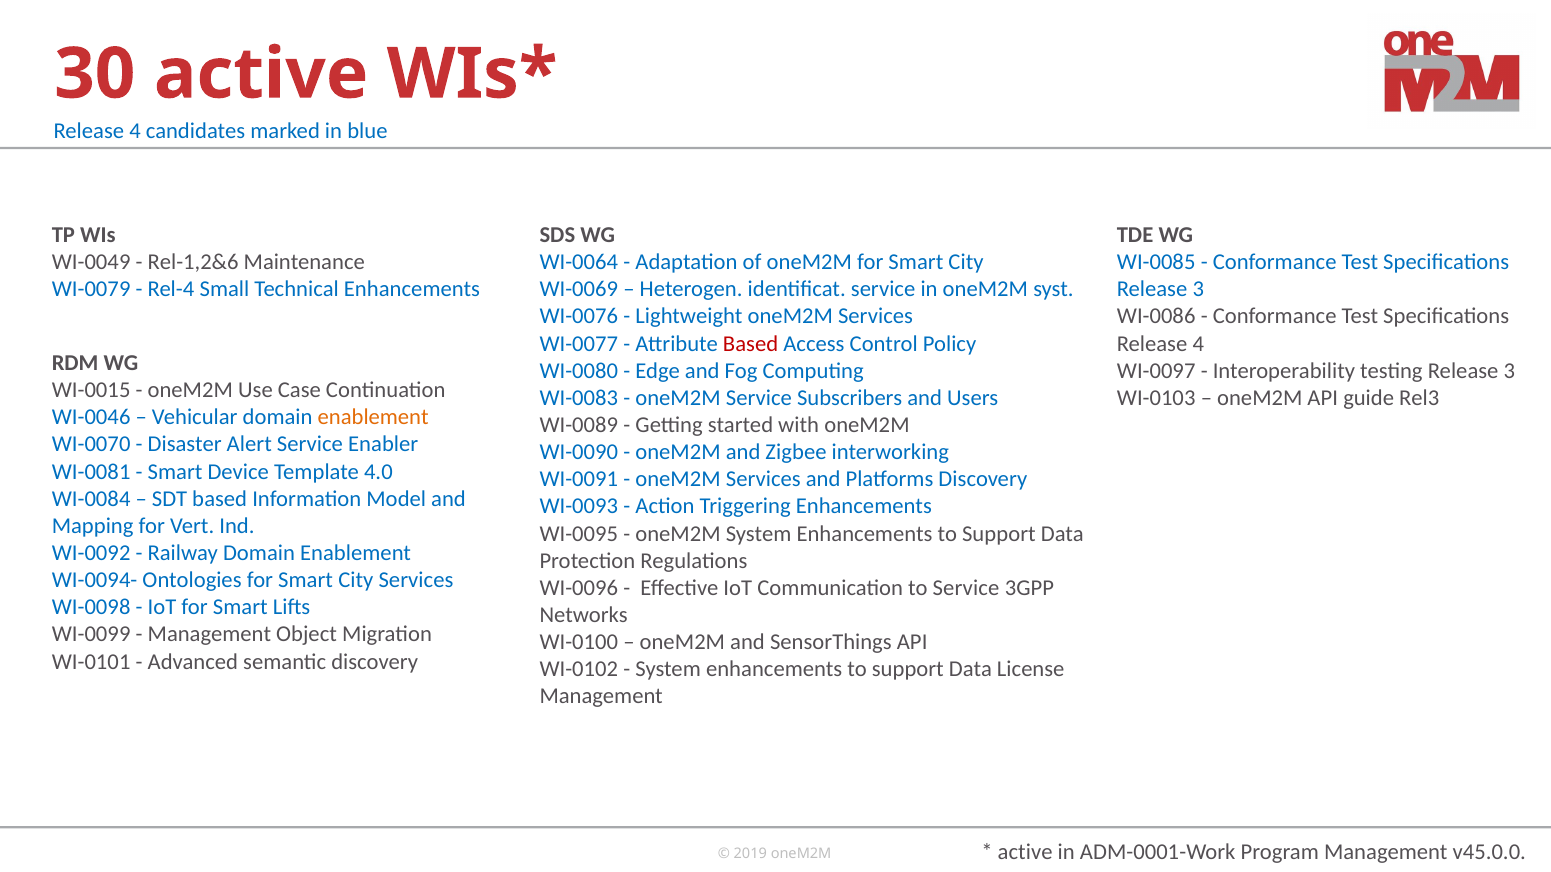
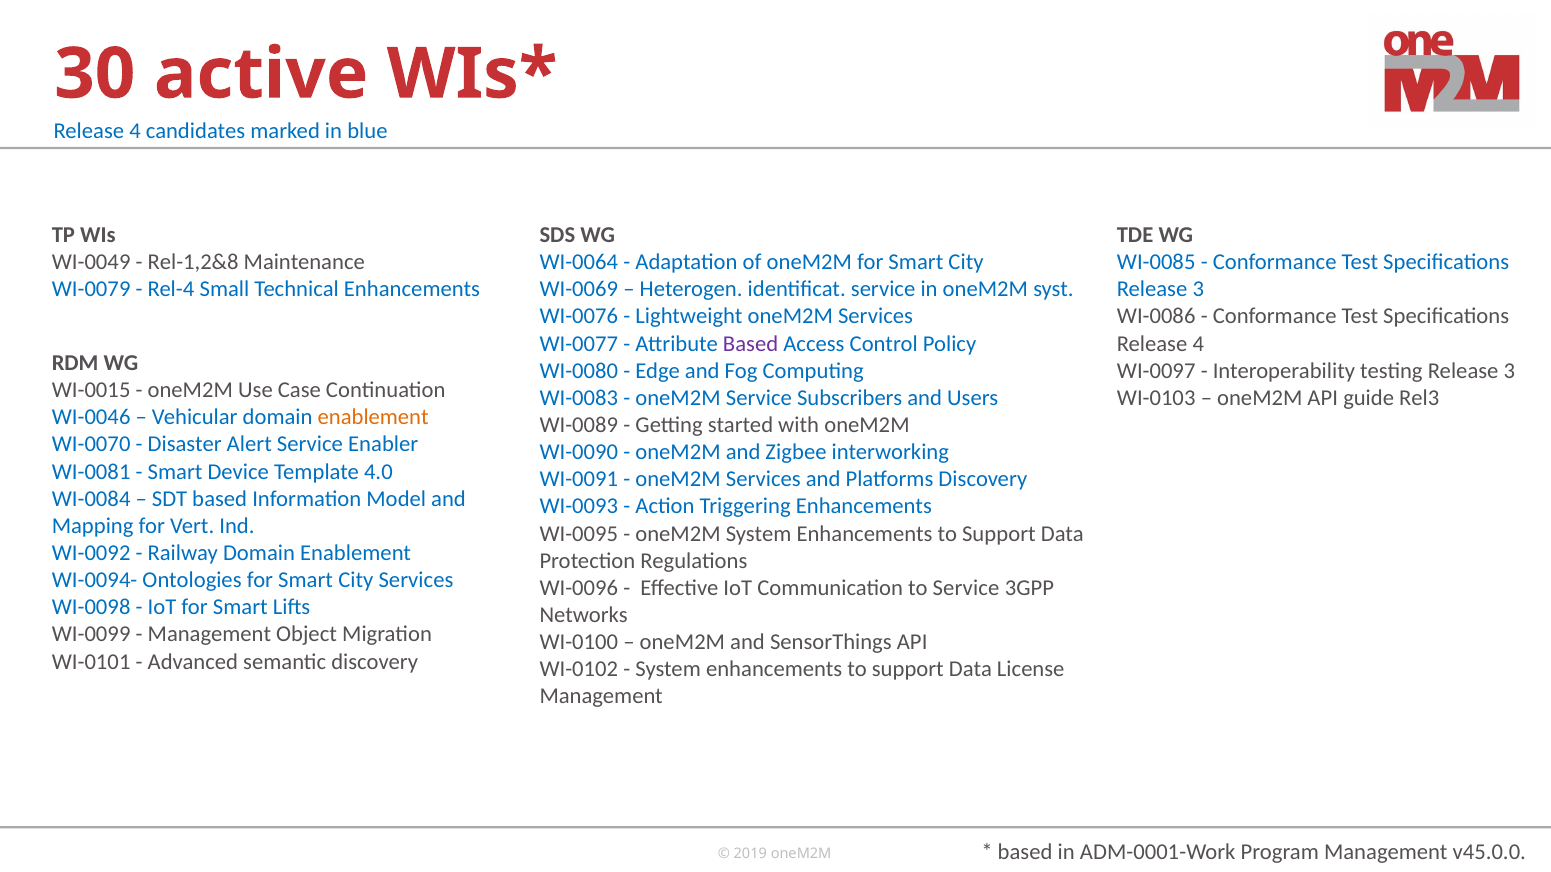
Rel-1,2&6: Rel-1,2&6 -> Rel-1,2&8
Based at (751, 344) colour: red -> purple
active at (1025, 853): active -> based
